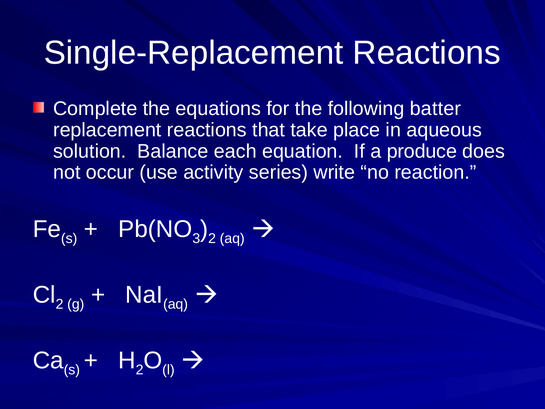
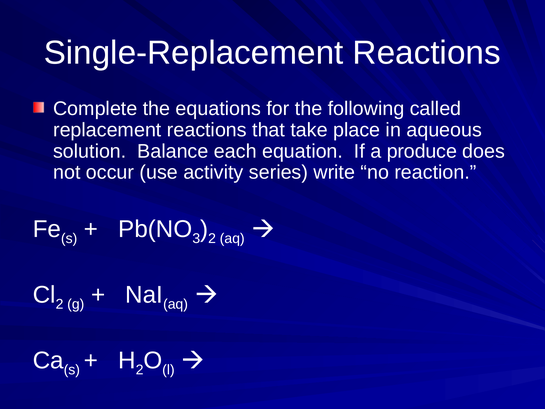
batter: batter -> called
